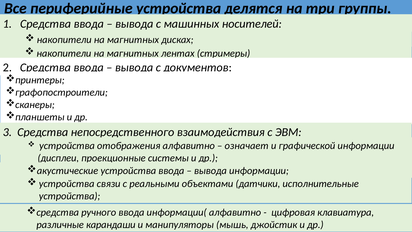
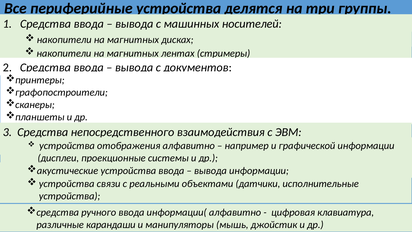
означает: означает -> например
